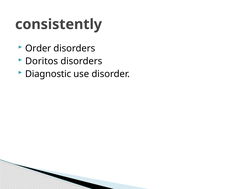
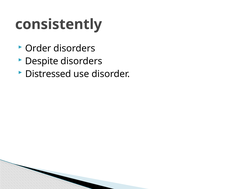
Doritos: Doritos -> Despite
Diagnostic: Diagnostic -> Distressed
